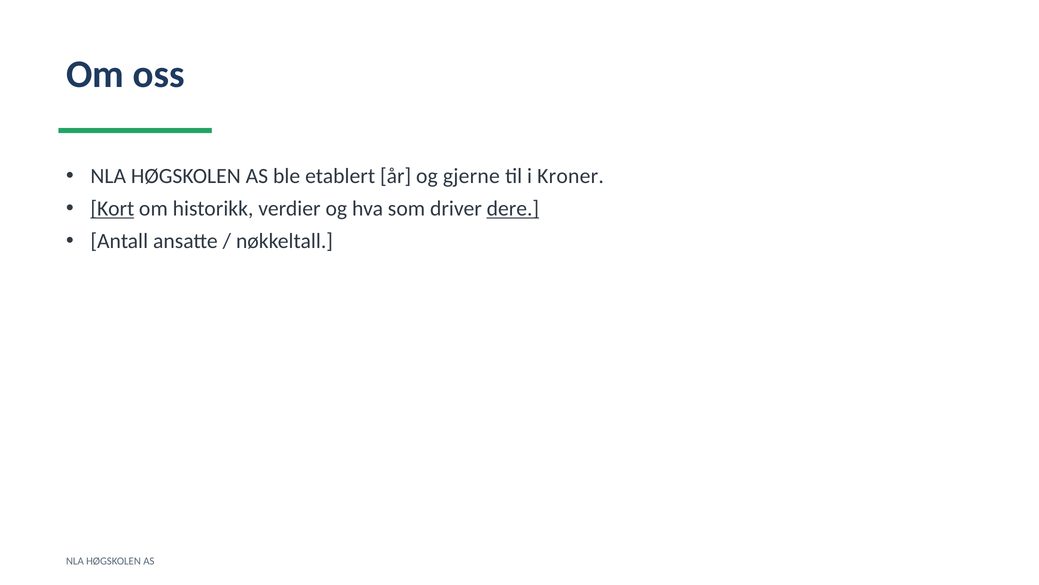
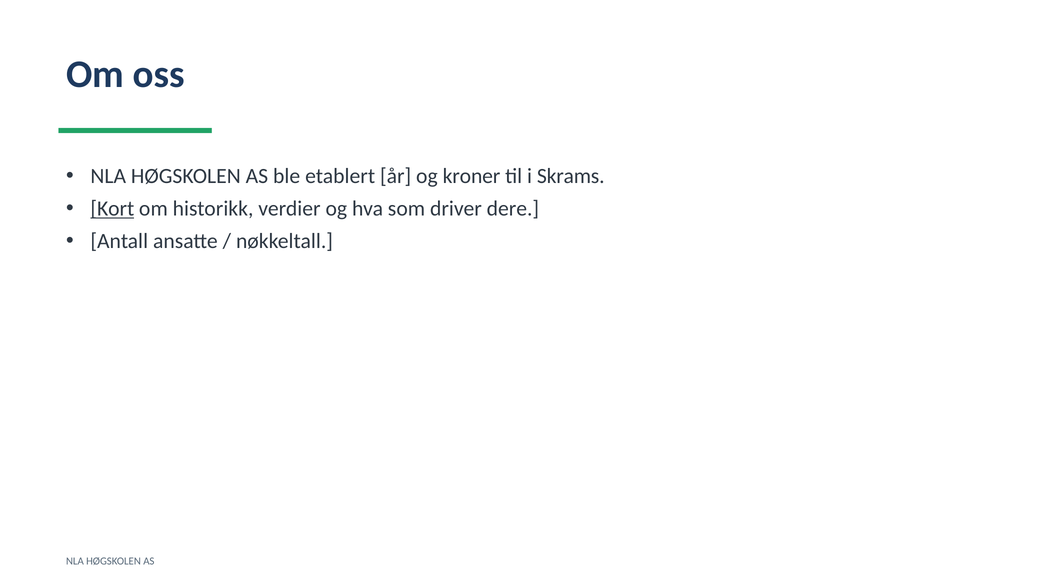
gjerne: gjerne -> kroner
Kroner: Kroner -> Skrams
dere underline: present -> none
